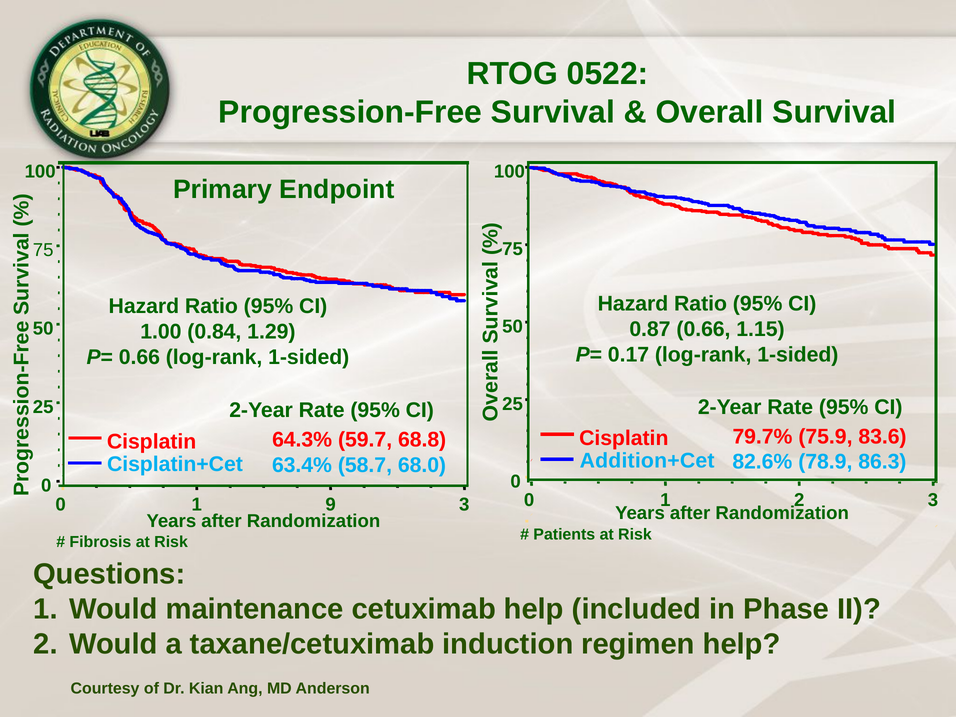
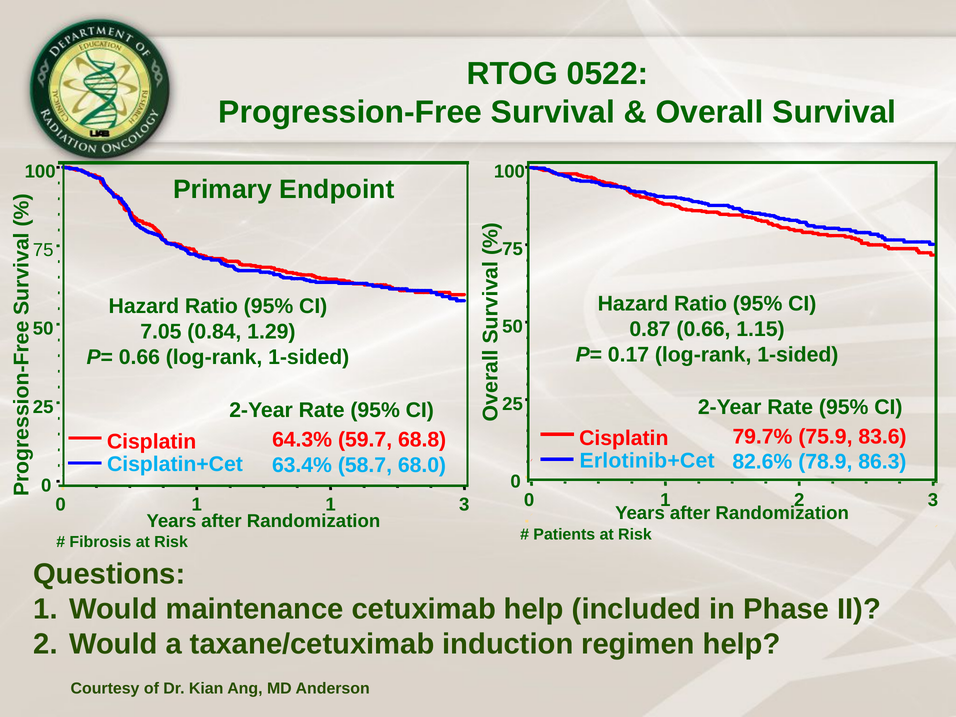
1.00: 1.00 -> 7.05
Addition+Cet: Addition+Cet -> Erlotinib+Cet
1 9: 9 -> 1
